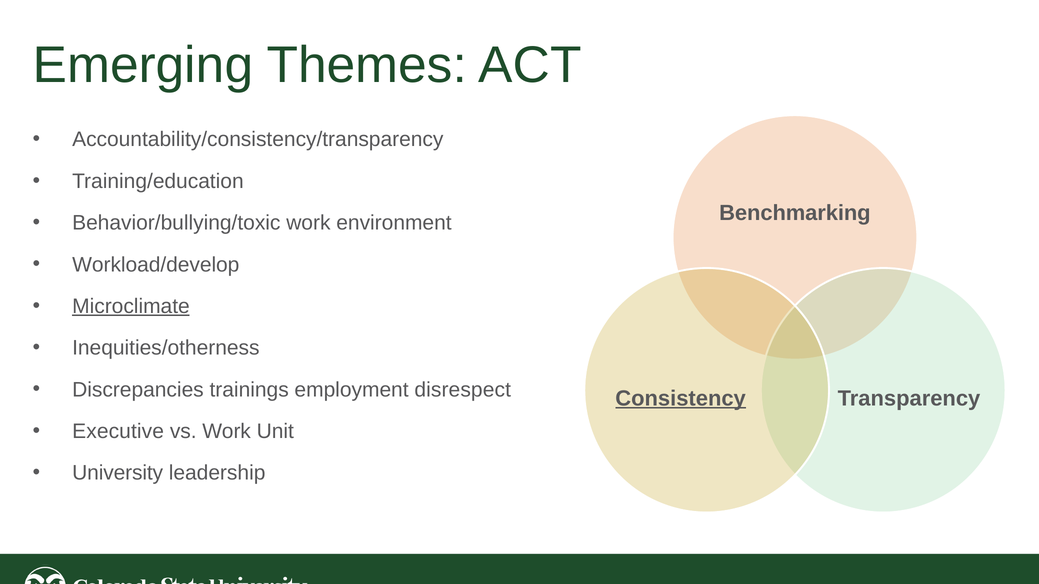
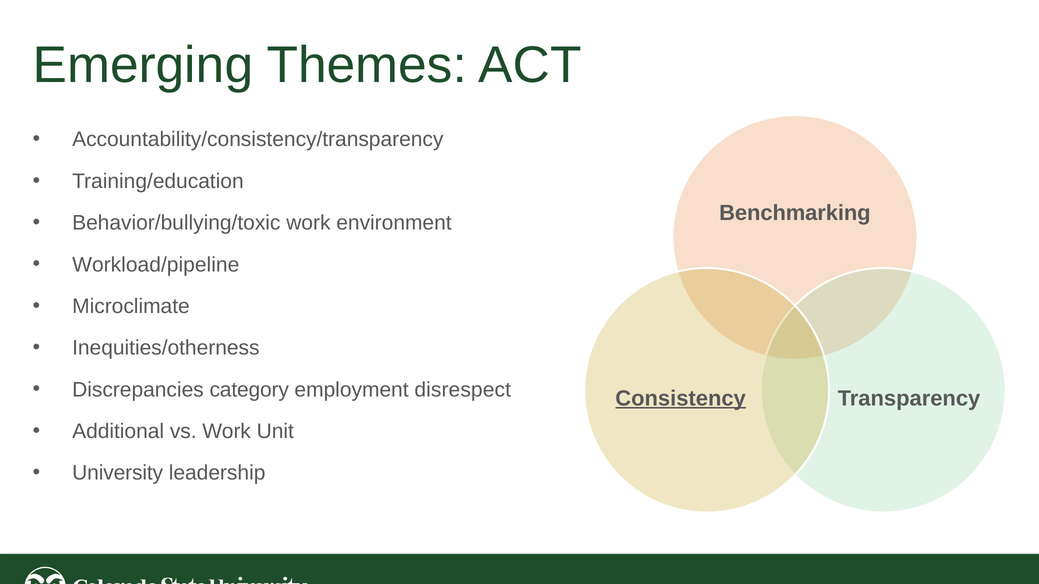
Workload/develop: Workload/develop -> Workload/pipeline
Microclimate underline: present -> none
trainings: trainings -> category
Executive: Executive -> Additional
